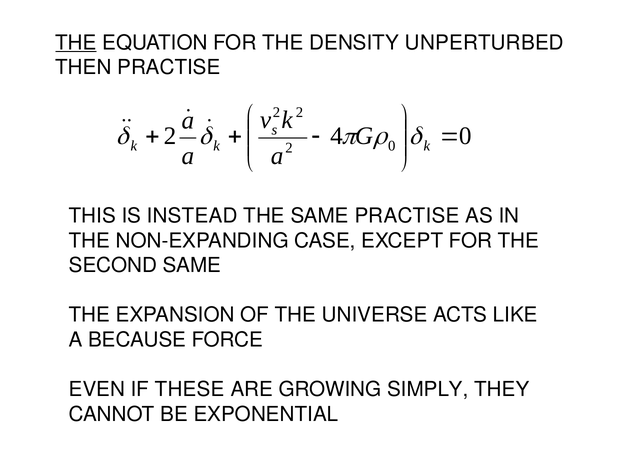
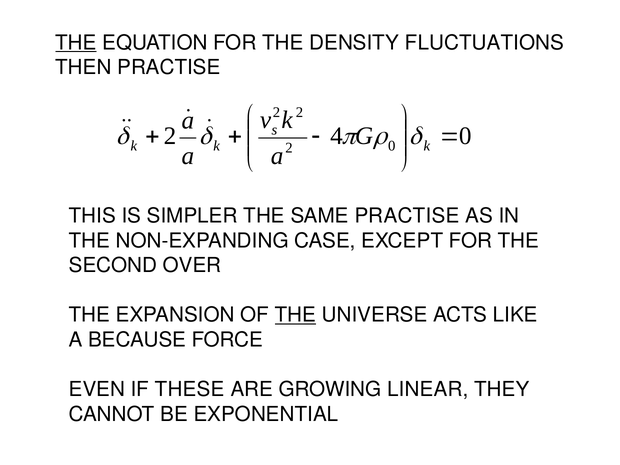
UNPERTURBED: UNPERTURBED -> FLUCTUATIONS
INSTEAD: INSTEAD -> SIMPLER
SECOND SAME: SAME -> OVER
THE at (296, 315) underline: none -> present
SIMPLY: SIMPLY -> LINEAR
